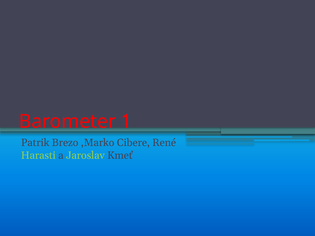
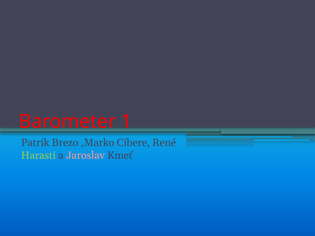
Jaroslav colour: light green -> pink
